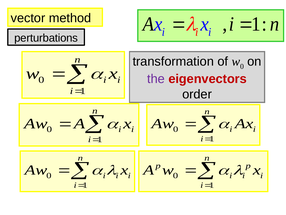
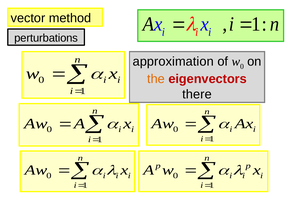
transformation: transformation -> approximation
the colour: purple -> orange
order: order -> there
